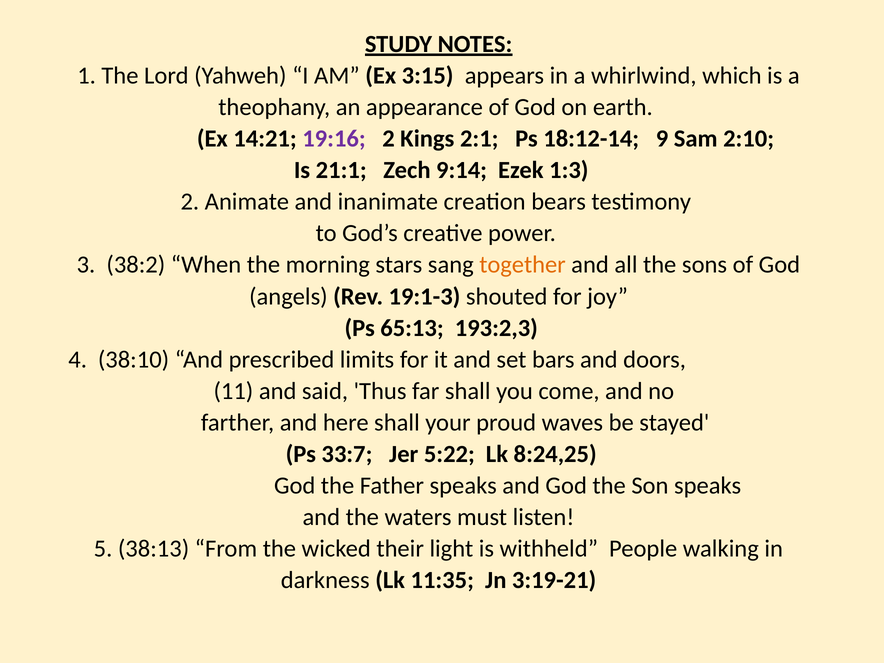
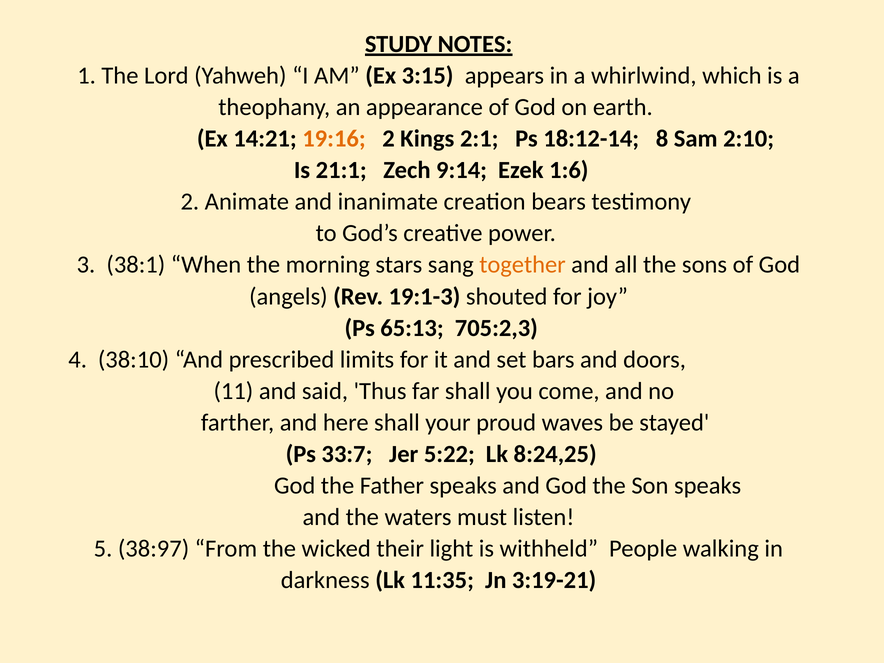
19:16 colour: purple -> orange
9: 9 -> 8
1:3: 1:3 -> 1:6
38:2: 38:2 -> 38:1
193:2,3: 193:2,3 -> 705:2,3
38:13: 38:13 -> 38:97
